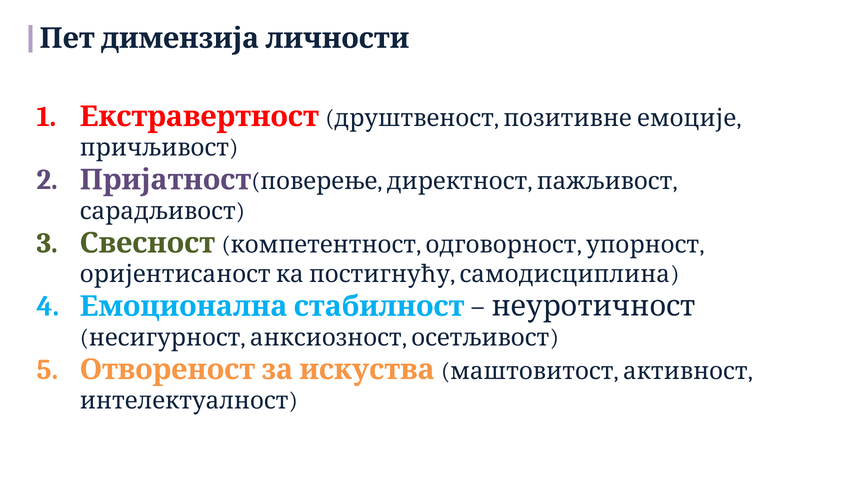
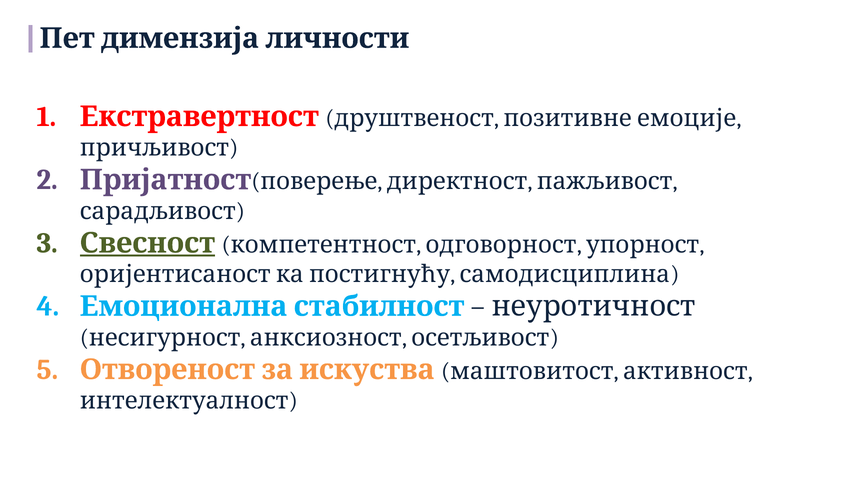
Свесност underline: none -> present
